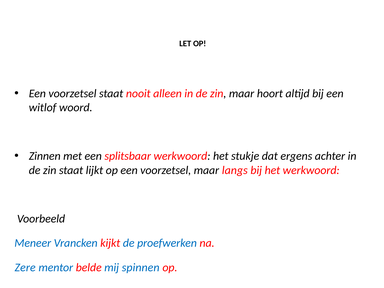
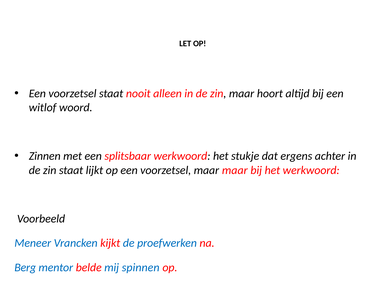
maar langs: langs -> maar
Zere: Zere -> Berg
